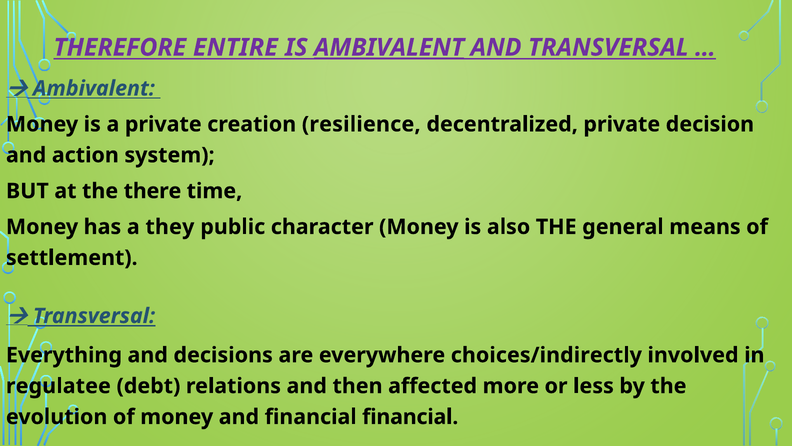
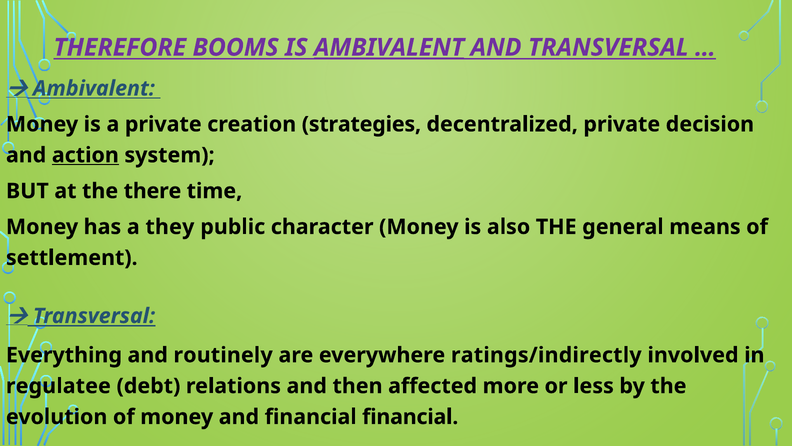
ENTIRE: ENTIRE -> BOOMS
resilience: resilience -> strategies
action underline: none -> present
decisions: decisions -> routinely
choices/indirectly: choices/indirectly -> ratings/indirectly
